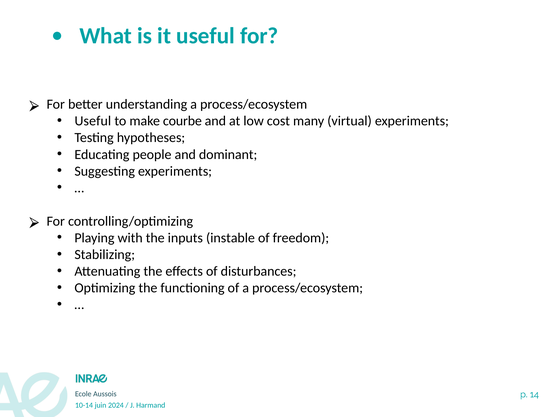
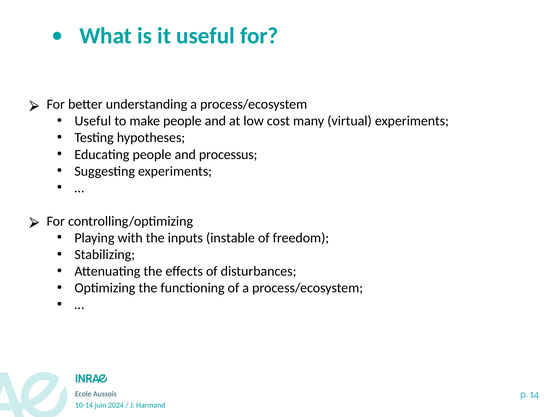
make courbe: courbe -> people
dominant: dominant -> processus
